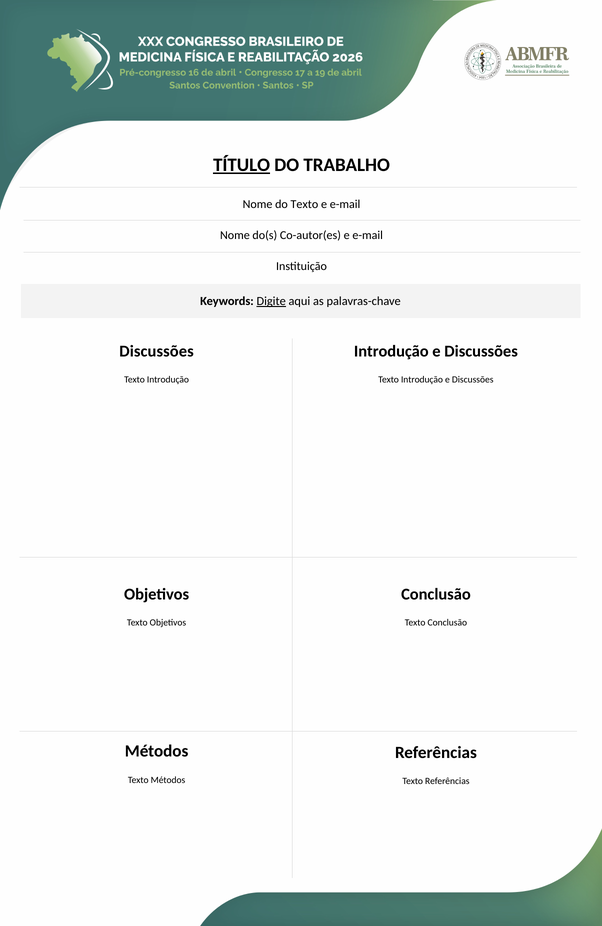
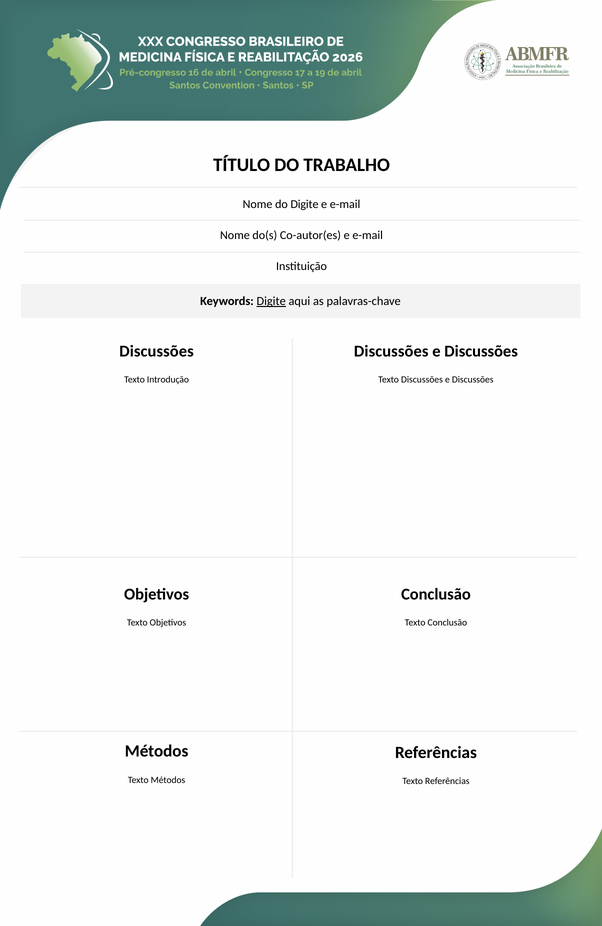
TÍTULO underline: present -> none
do Texto: Texto -> Digite
Introdução at (391, 351): Introdução -> Discussões
Introdução at (422, 379): Introdução -> Discussões
